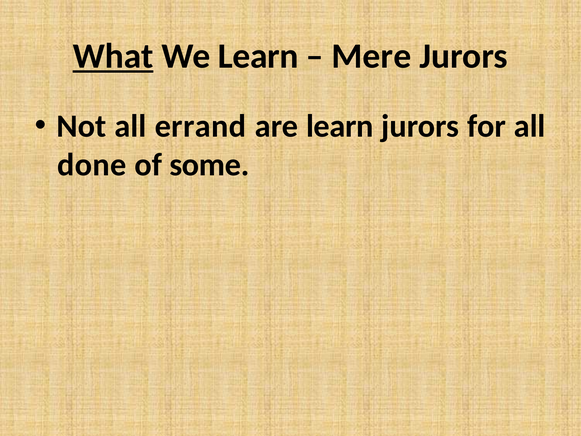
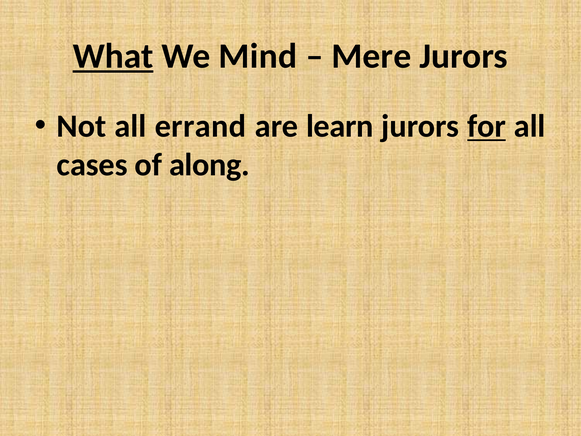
We Learn: Learn -> Mind
for underline: none -> present
done: done -> cases
some: some -> along
